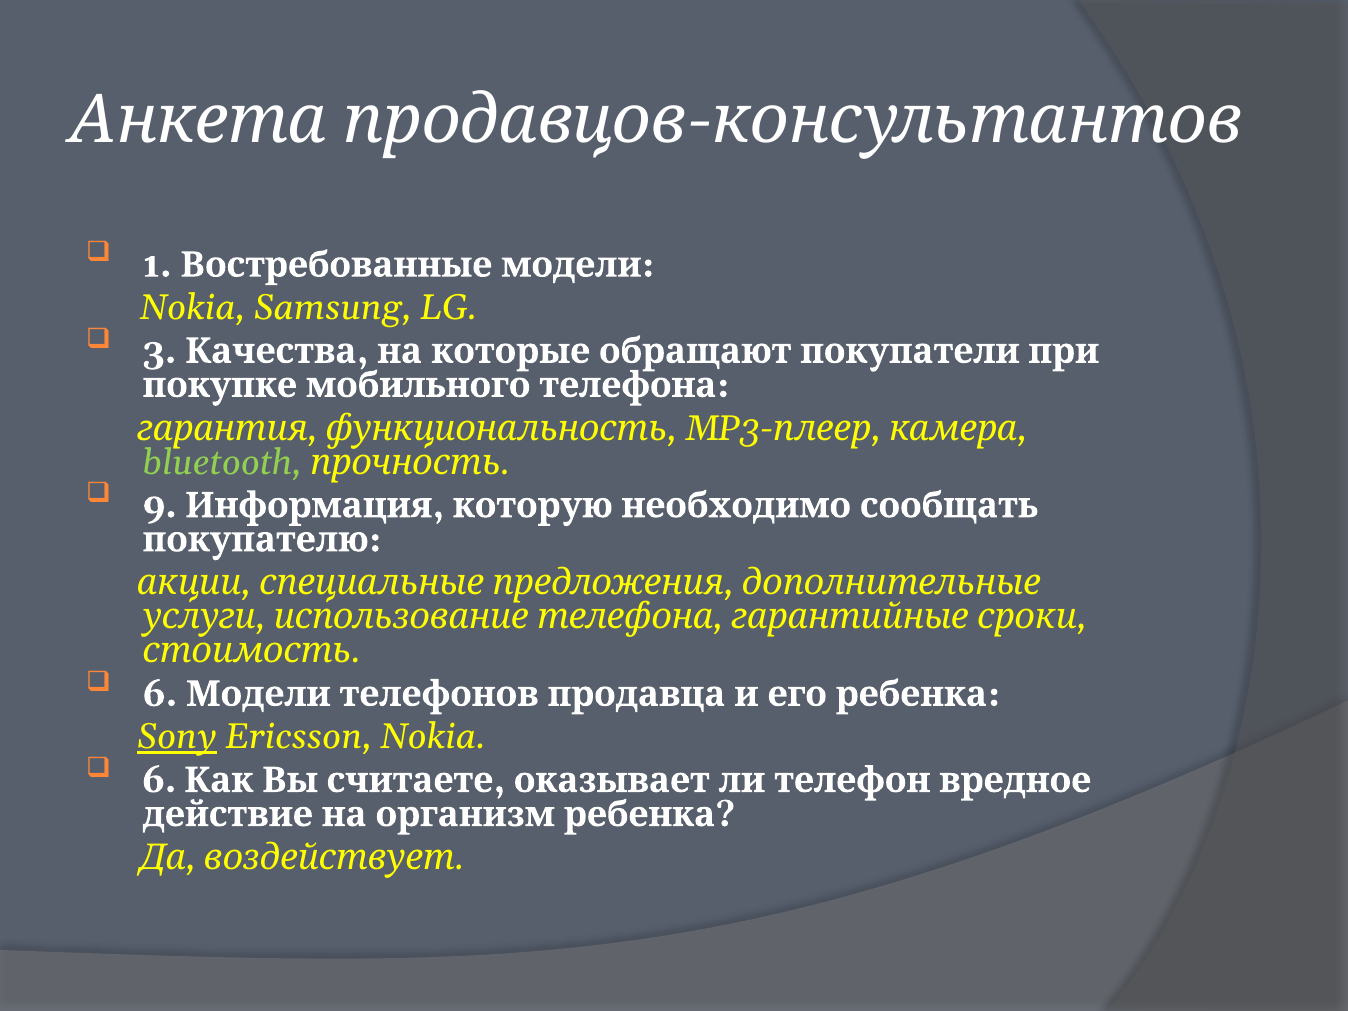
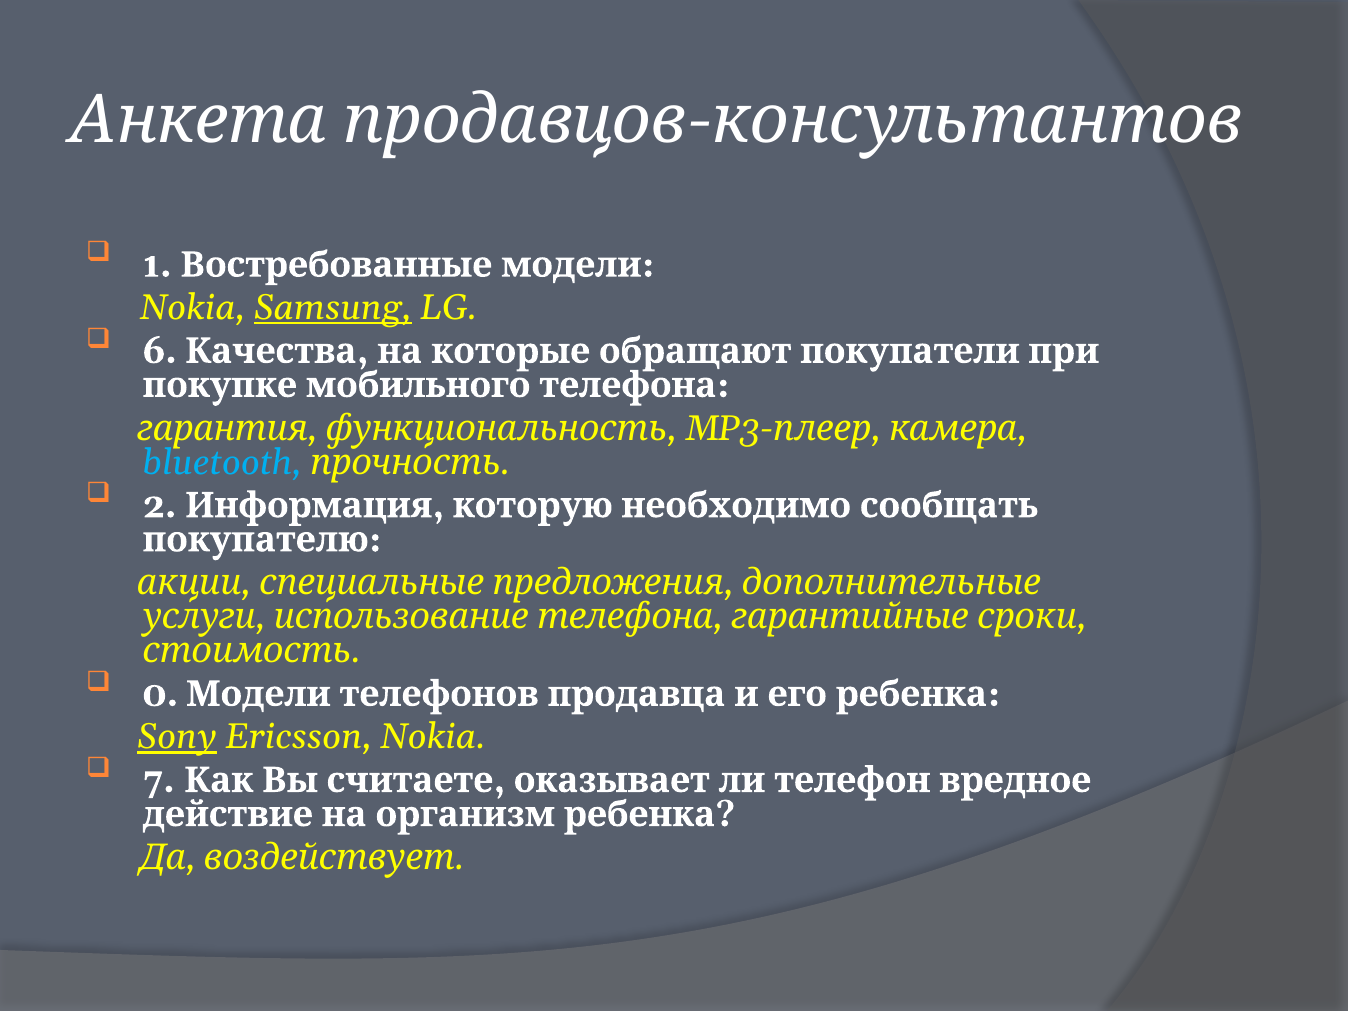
Samsung underline: none -> present
3: 3 -> 6
bluetooth colour: light green -> light blue
9: 9 -> 2
6 at (160, 694): 6 -> 0
6 at (159, 780): 6 -> 7
